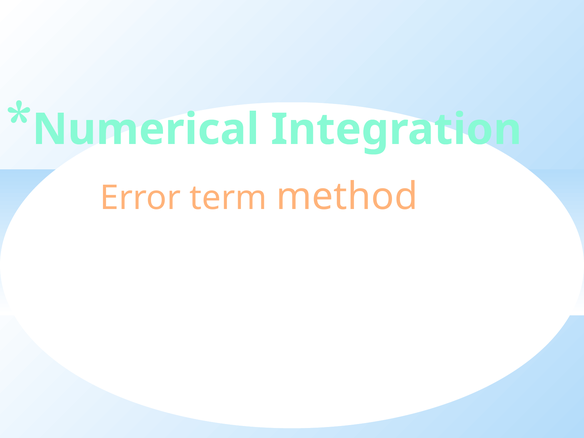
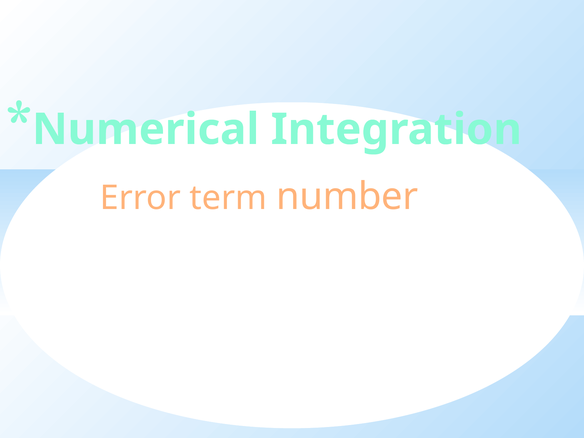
method: method -> number
